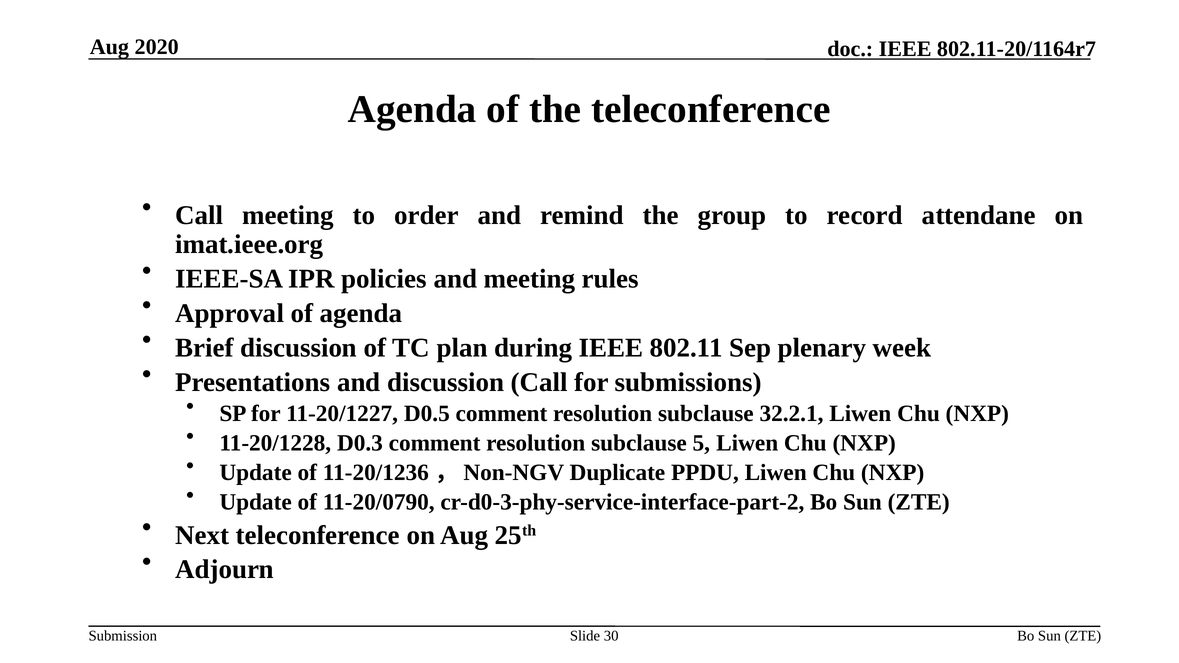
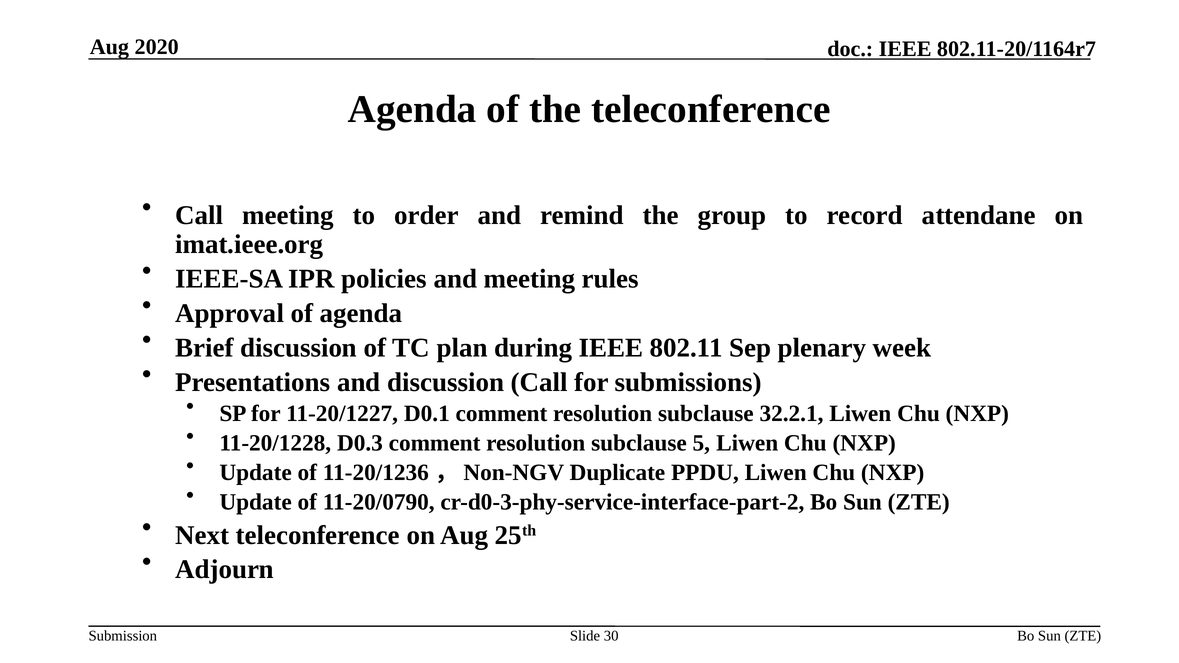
D0.5: D0.5 -> D0.1
